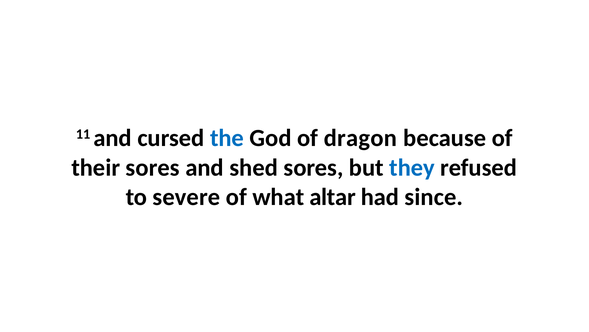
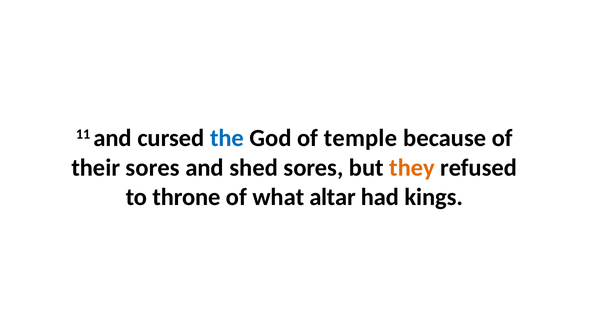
dragon: dragon -> temple
they colour: blue -> orange
severe: severe -> throne
since: since -> kings
